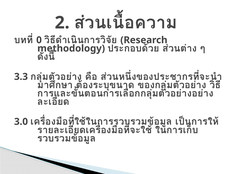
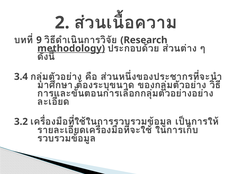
0: 0 -> 9
methodology underline: none -> present
3.3: 3.3 -> 3.4
3.0: 3.0 -> 3.2
